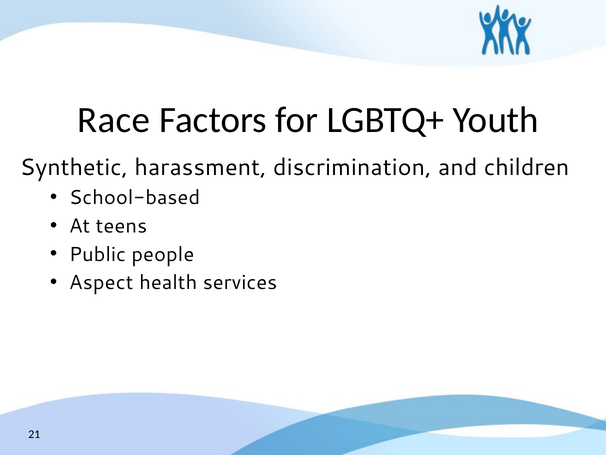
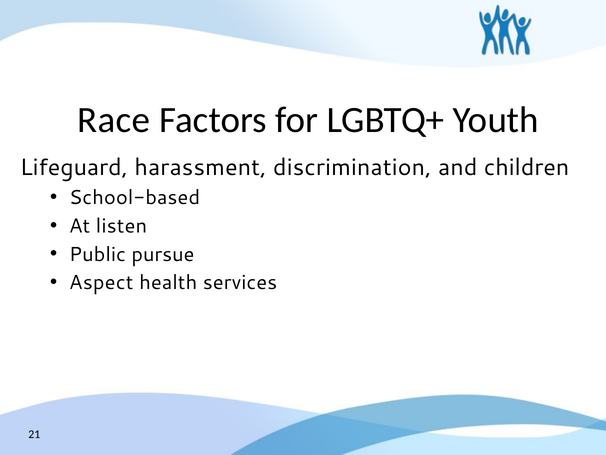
Synthetic: Synthetic -> Lifeguard
teens: teens -> listen
people: people -> pursue
